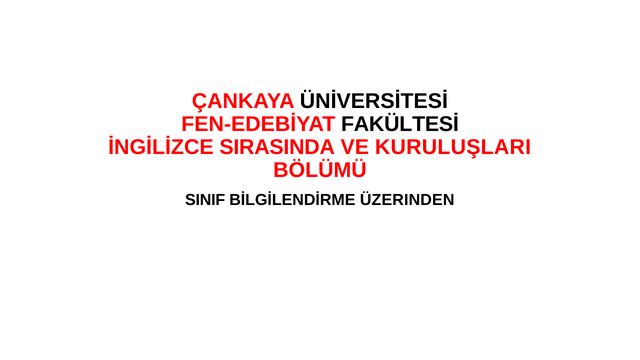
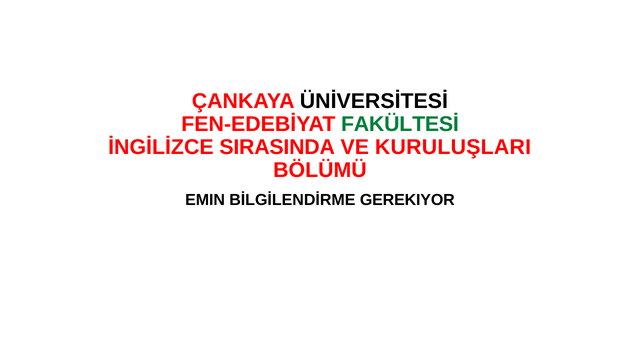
FAKÜLTESİ colour: black -> green
SINIF: SINIF -> EMIN
ÜZERINDEN: ÜZERINDEN -> GEREKIYOR
